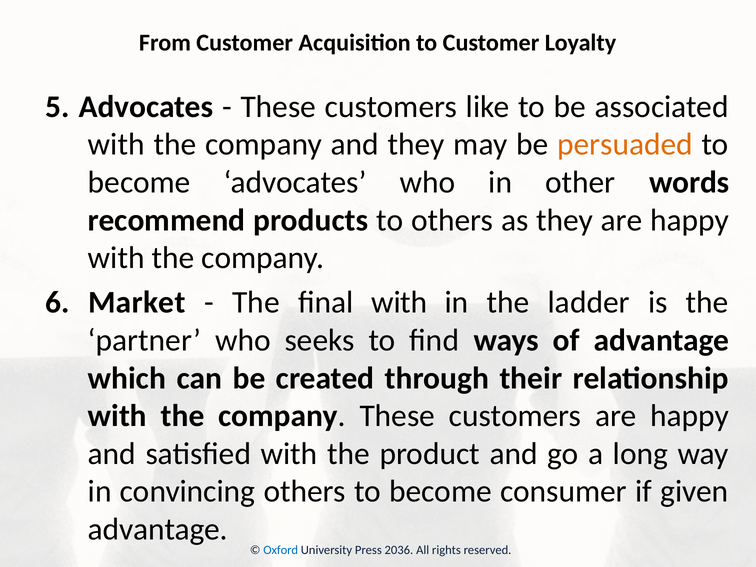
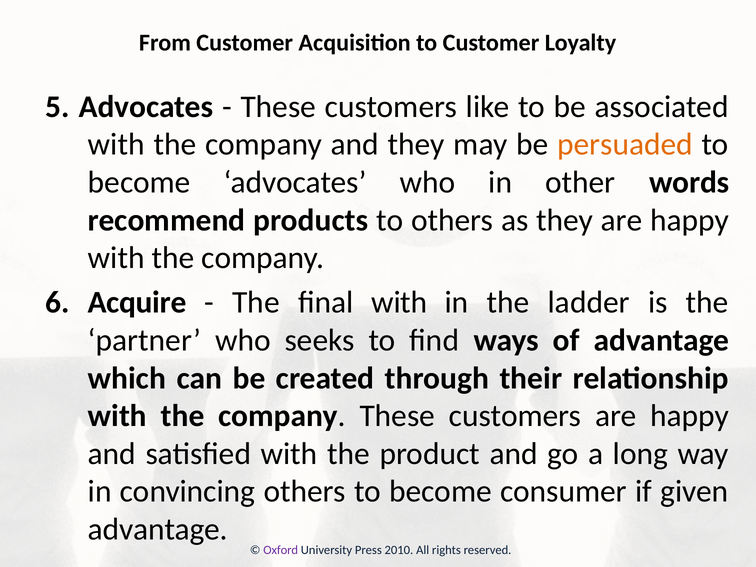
Market: Market -> Acquire
Oxford colour: blue -> purple
2036: 2036 -> 2010
